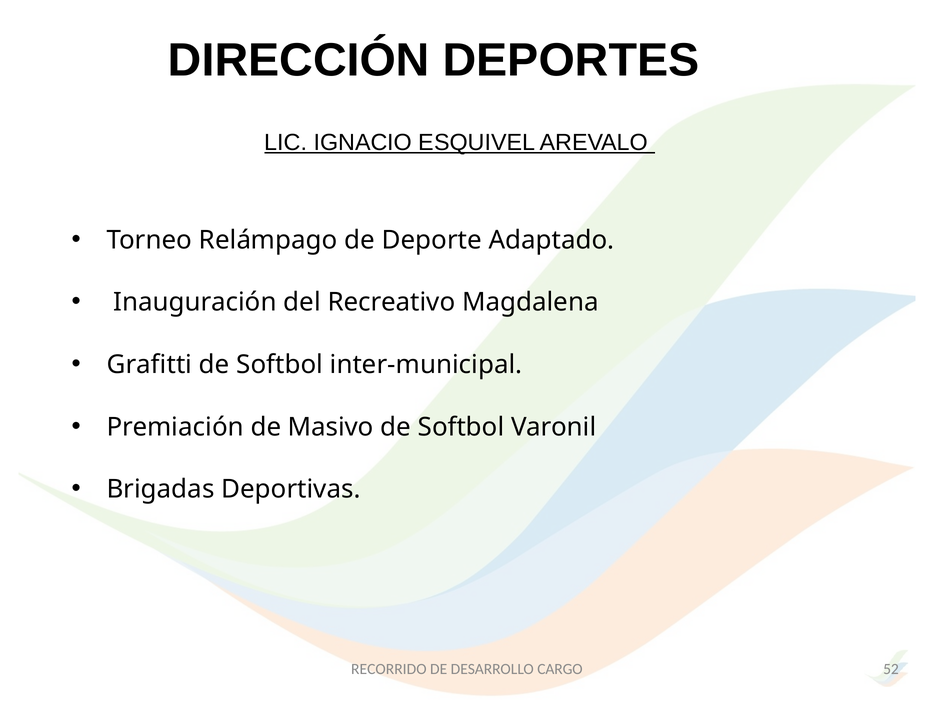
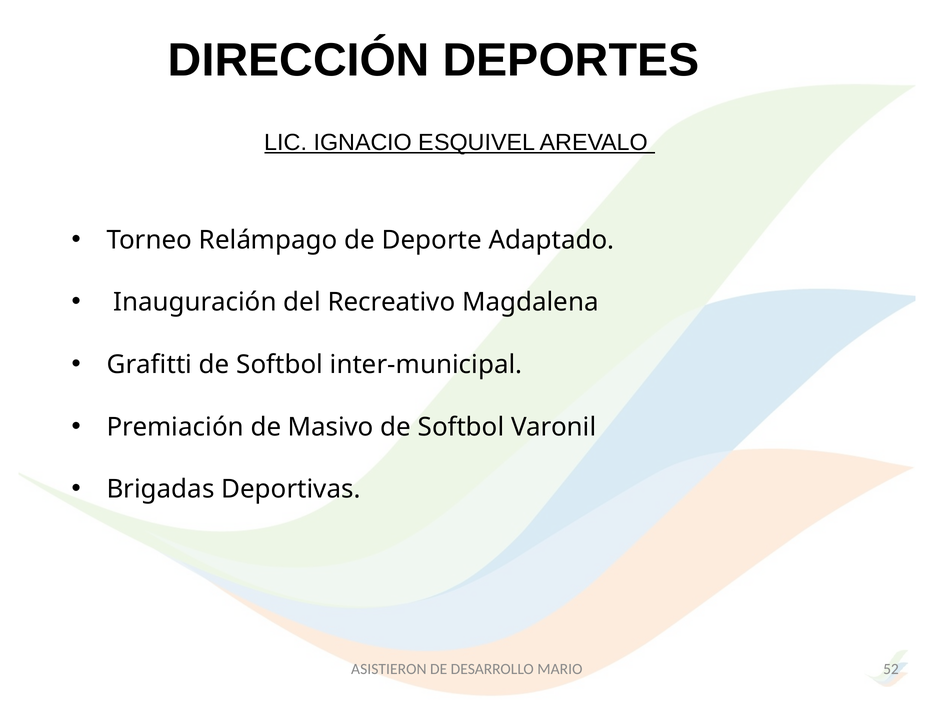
RECORRIDO: RECORRIDO -> ASISTIERON
CARGO: CARGO -> MARIO
